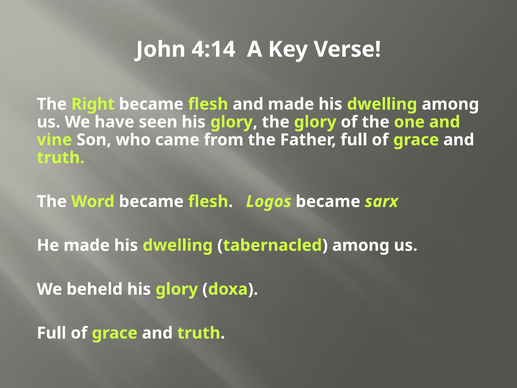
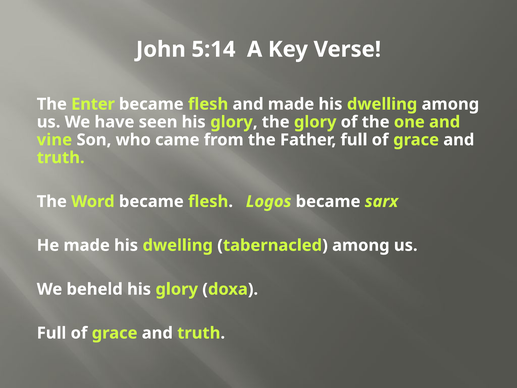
4:14: 4:14 -> 5:14
Right: Right -> Enter
